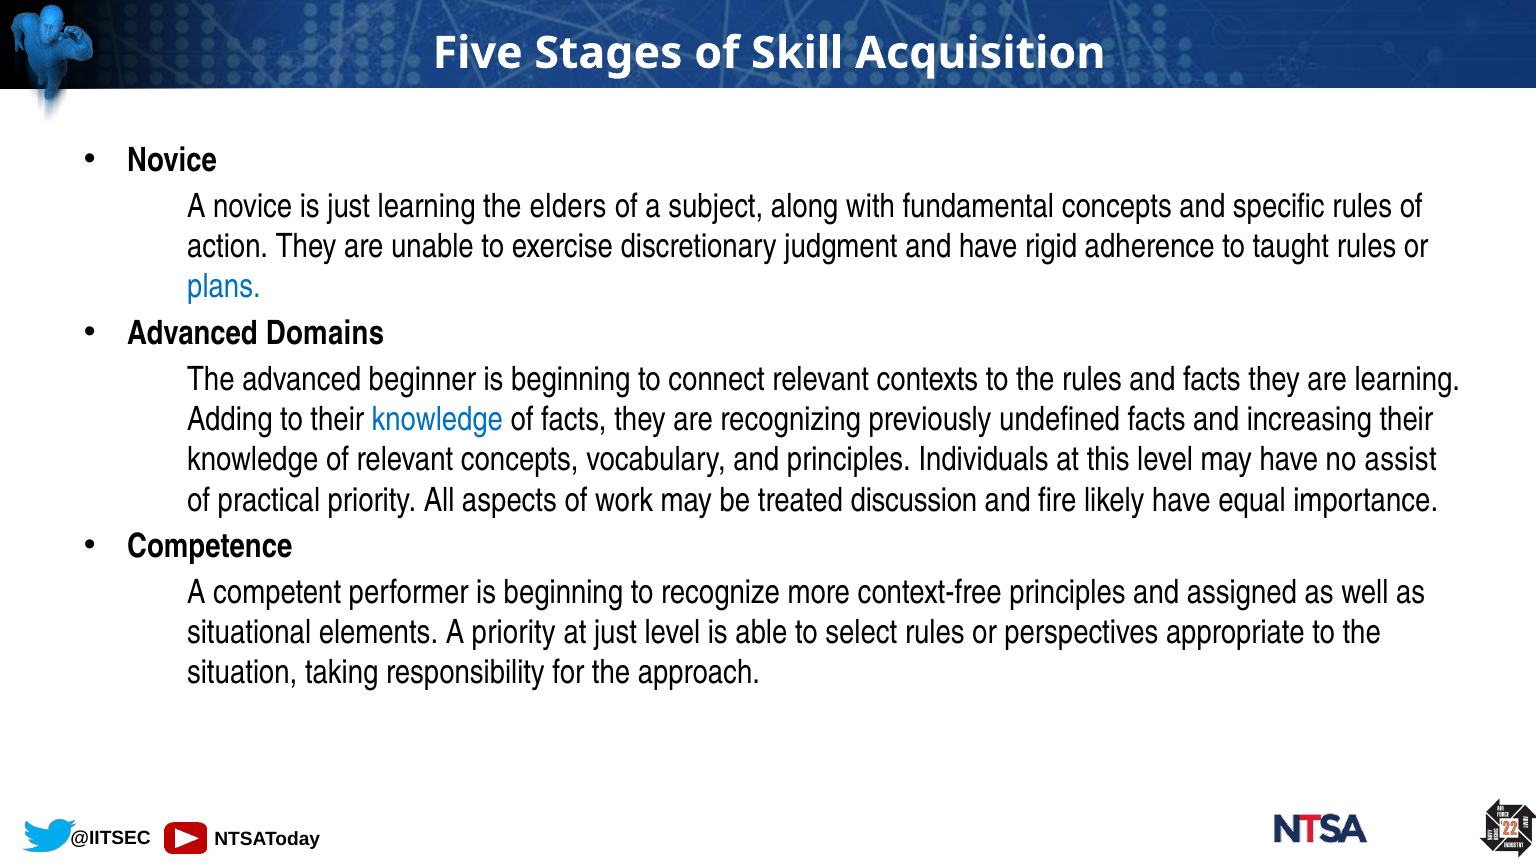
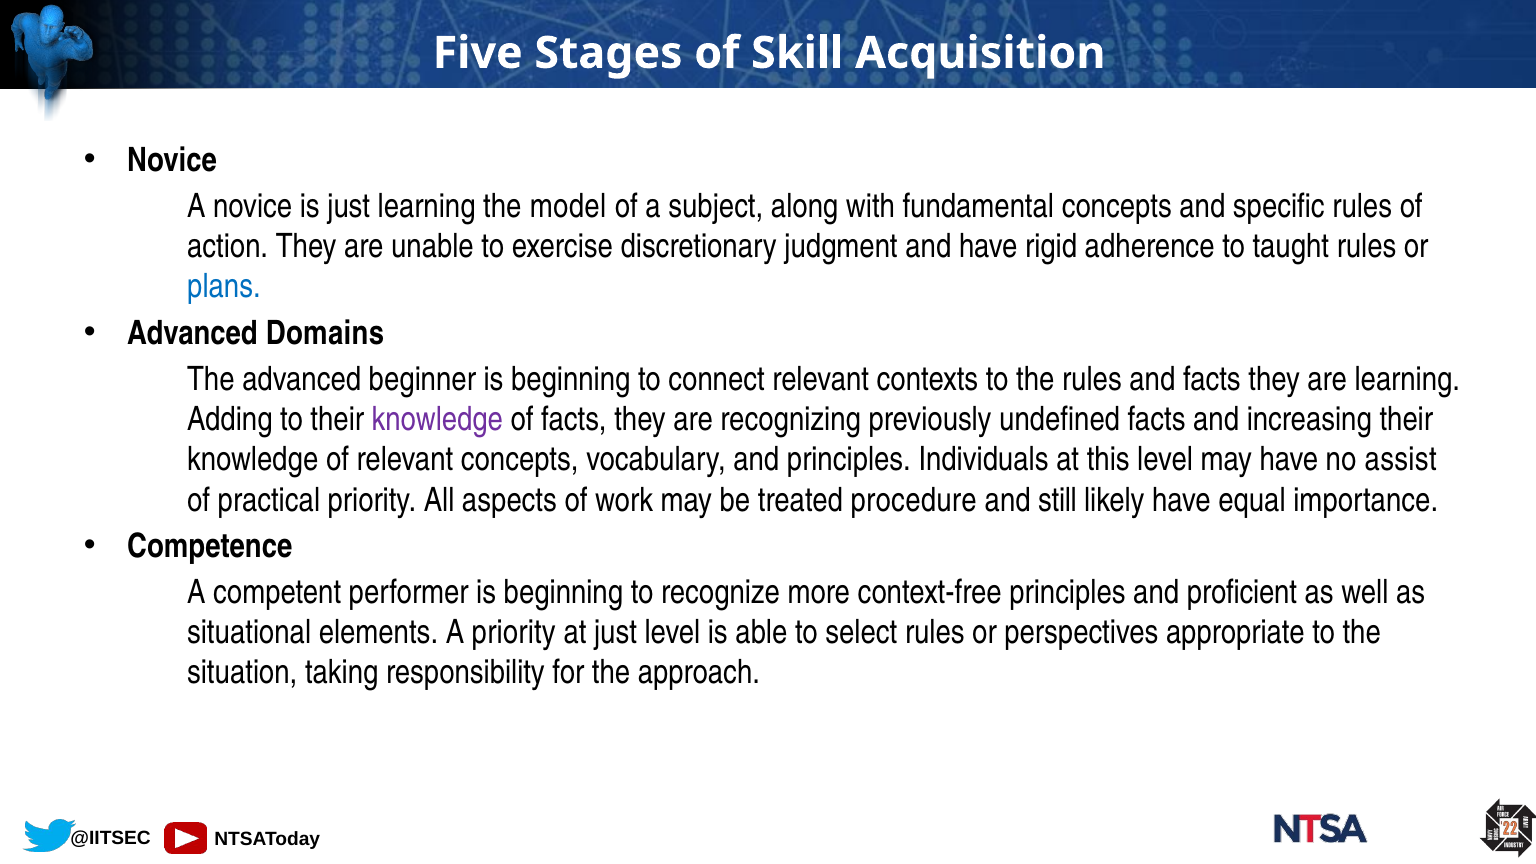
elders: elders -> model
knowledge at (437, 419) colour: blue -> purple
discussion: discussion -> procedure
fire: fire -> still
assigned: assigned -> proficient
